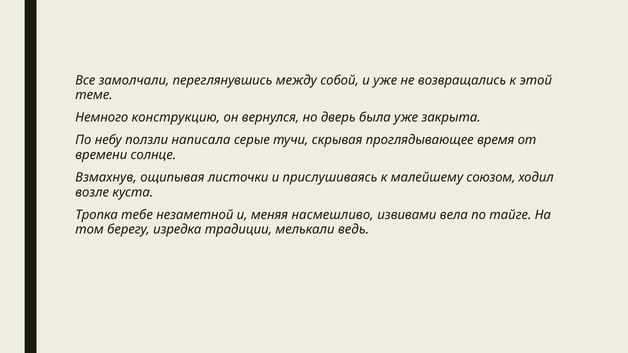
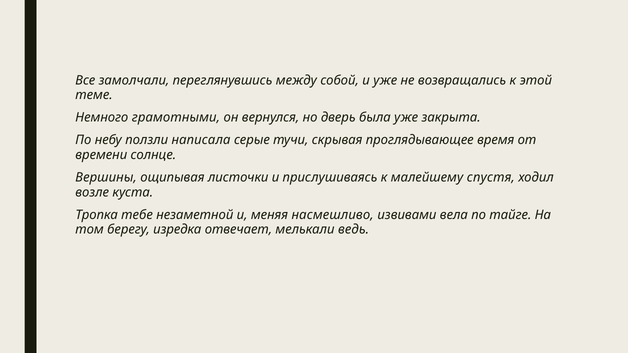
конструкцию: конструкцию -> грамотными
Взмахнув: Взмахнув -> Вершины
союзом: союзом -> спустя
традиции: традиции -> отвечает
